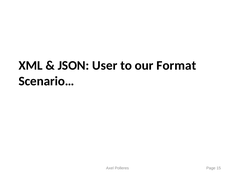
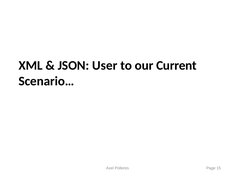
Format: Format -> Current
